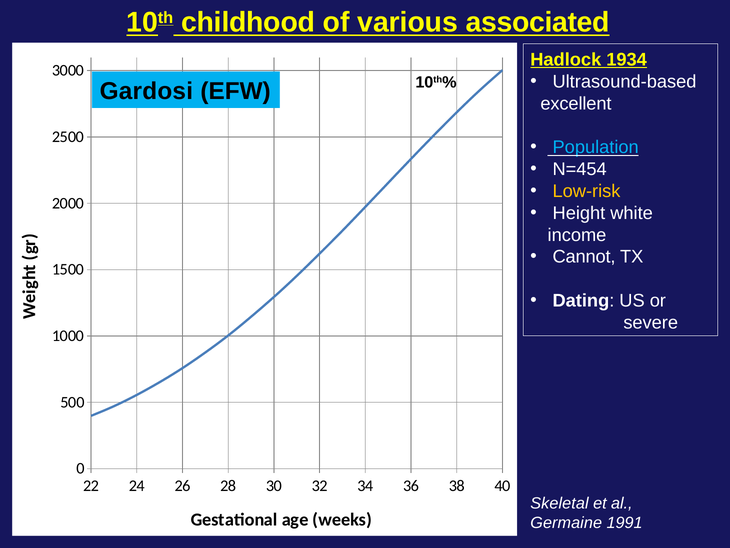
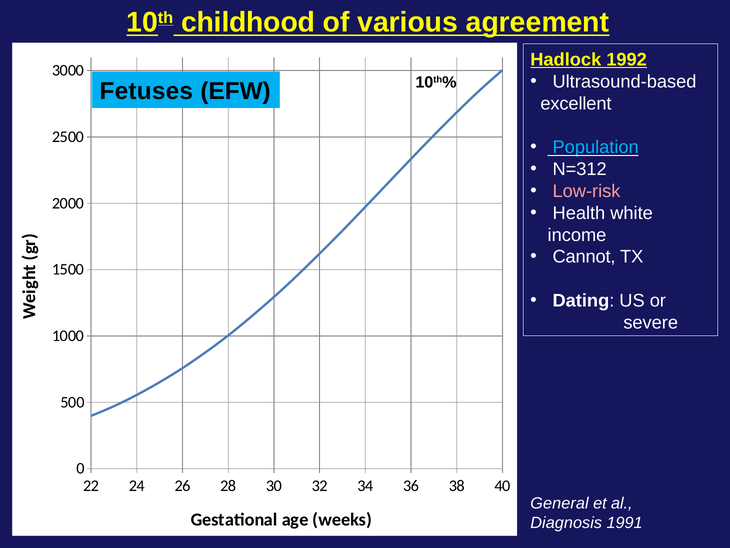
associated: associated -> agreement
1934: 1934 -> 1992
Gardosi: Gardosi -> Fetuses
N=454: N=454 -> N=312
Low-risk colour: yellow -> pink
Height: Height -> Health
Skeletal: Skeletal -> General
Germaine: Germaine -> Diagnosis
